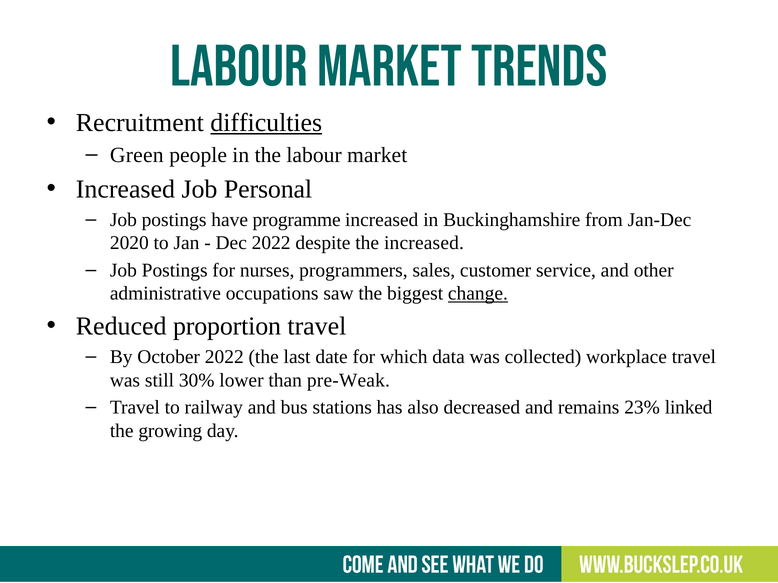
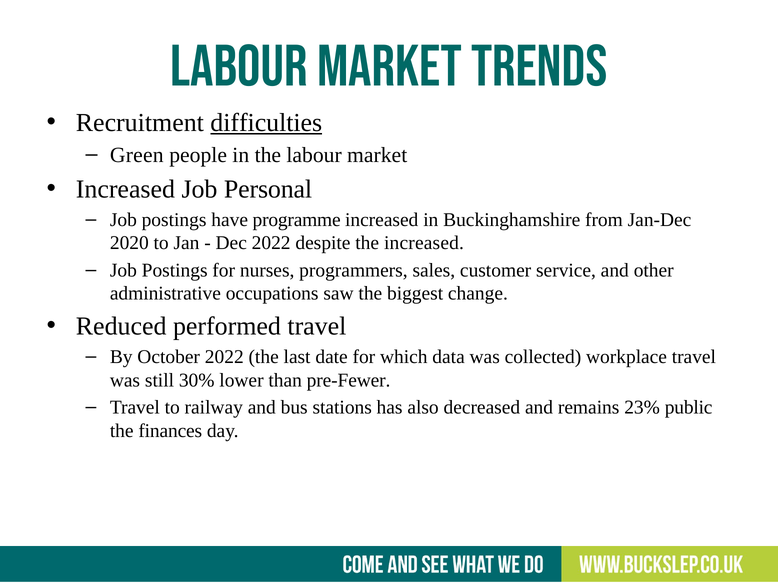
change underline: present -> none
proportion: proportion -> performed
pre-Weak: pre-Weak -> pre-Fewer
linked: linked -> public
growing: growing -> finances
